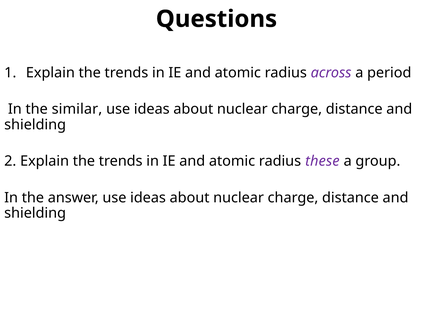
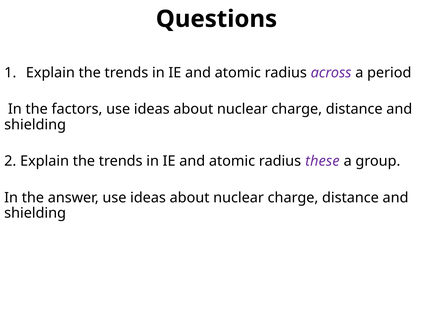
similar: similar -> factors
